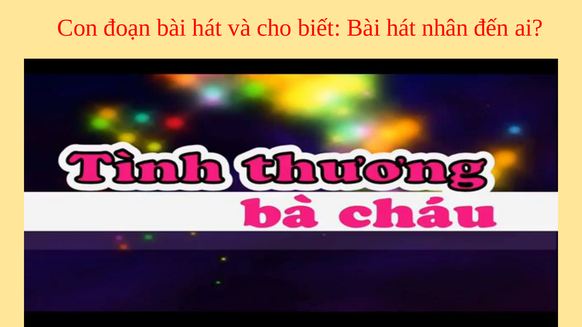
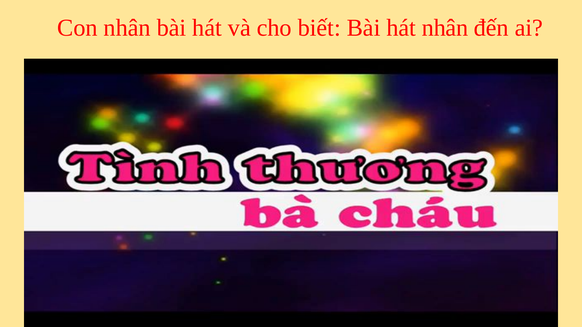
Con đoạn: đoạn -> nhân
